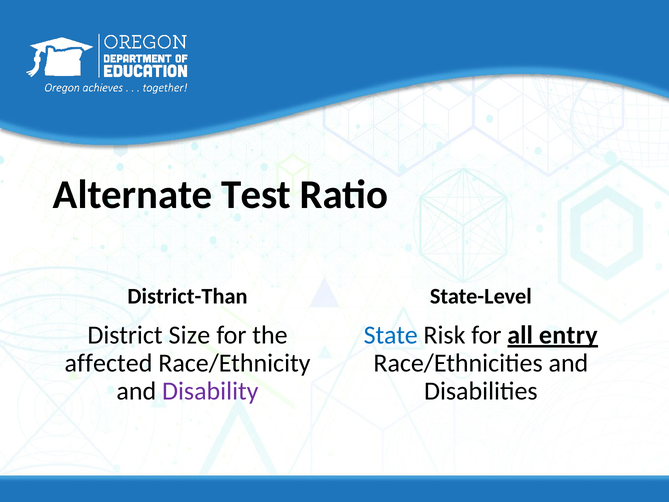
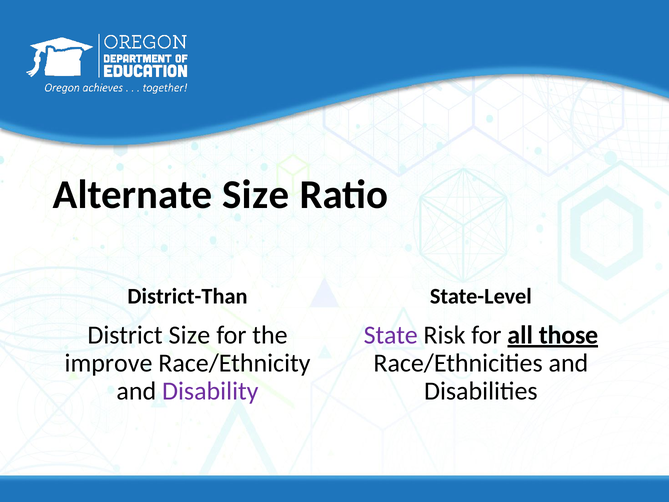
Alternate Test: Test -> Size
State colour: blue -> purple
entry: entry -> those
affected: affected -> improve
